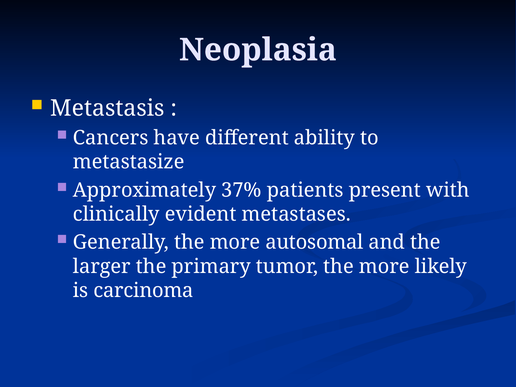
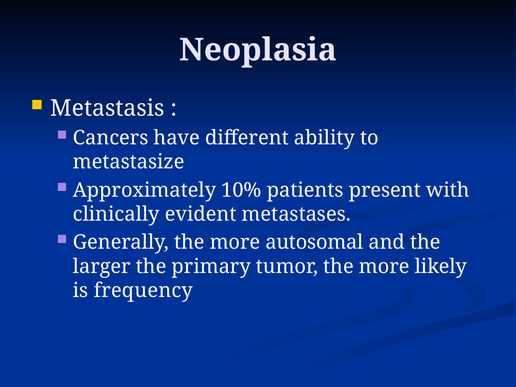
37%: 37% -> 10%
carcinoma: carcinoma -> frequency
